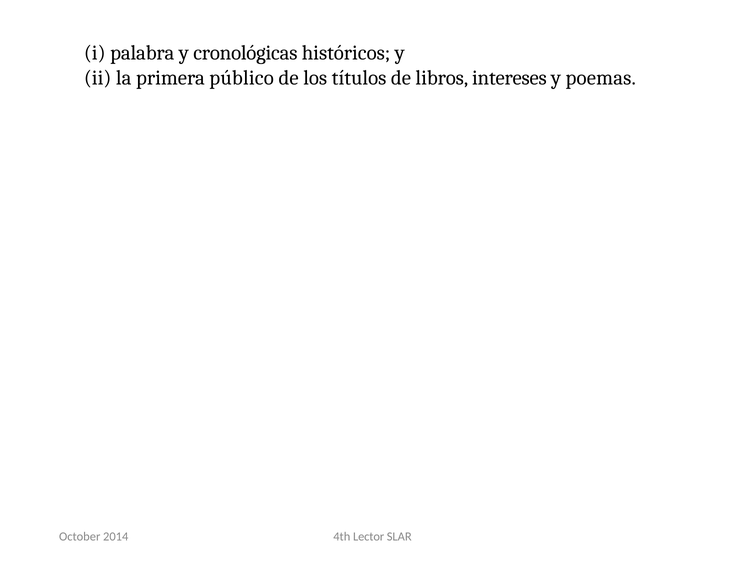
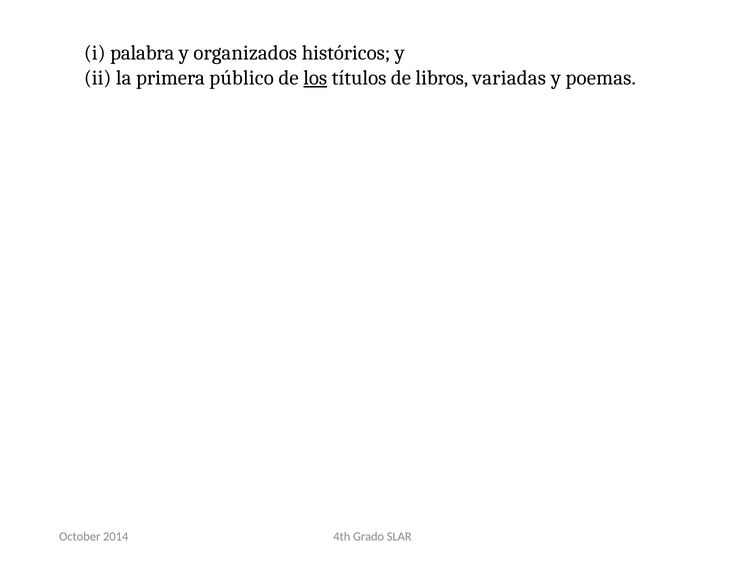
cronológicas: cronológicas -> organizados
los underline: none -> present
intereses: intereses -> variadas
Lector: Lector -> Grado
